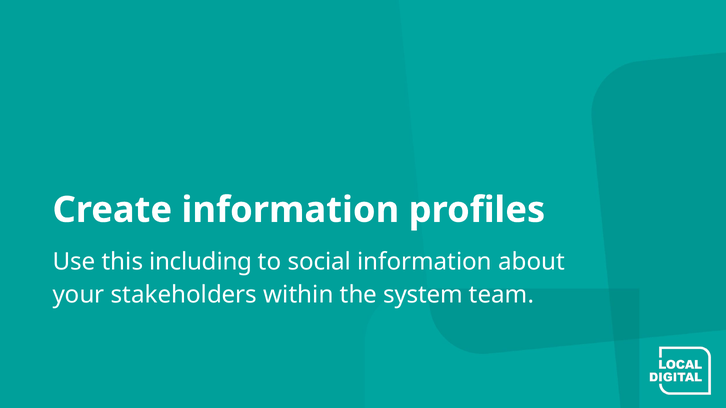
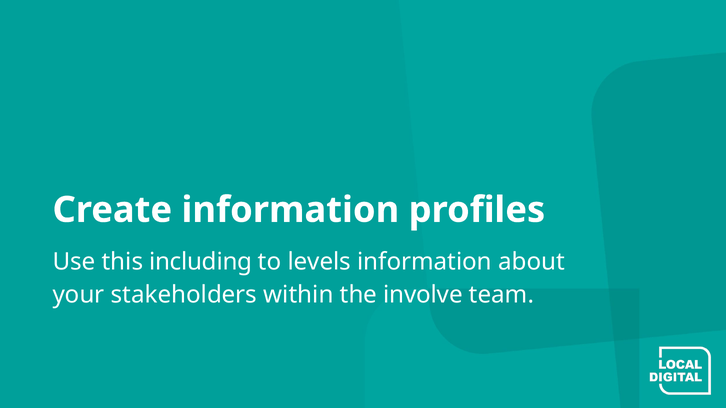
social: social -> levels
system: system -> involve
